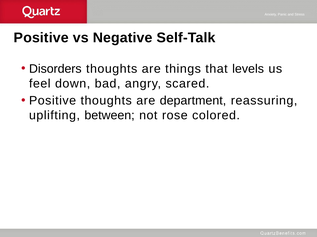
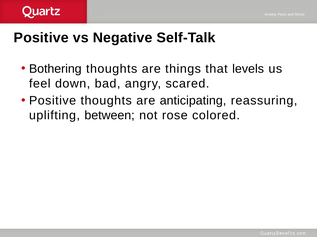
Disorders: Disorders -> Bothering
department: department -> anticipating
